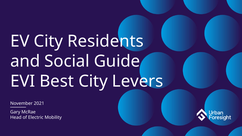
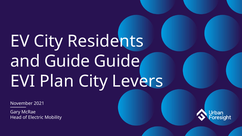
and Social: Social -> Guide
Best: Best -> Plan
